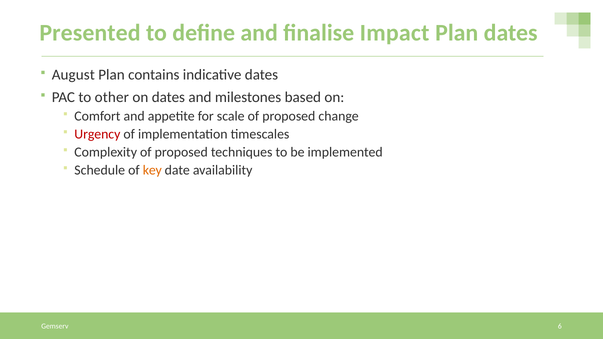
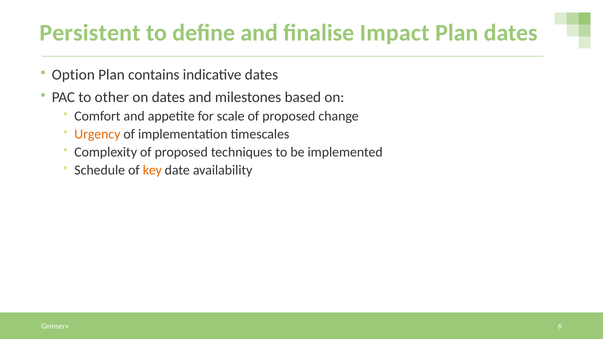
Presented: Presented -> Persistent
August: August -> Option
Urgency colour: red -> orange
